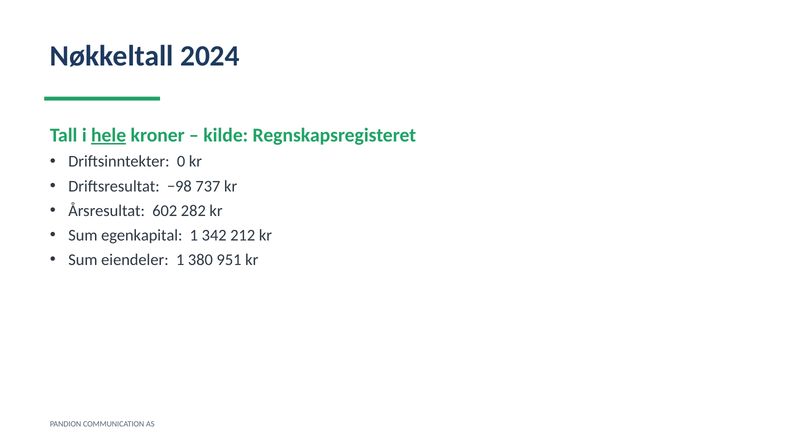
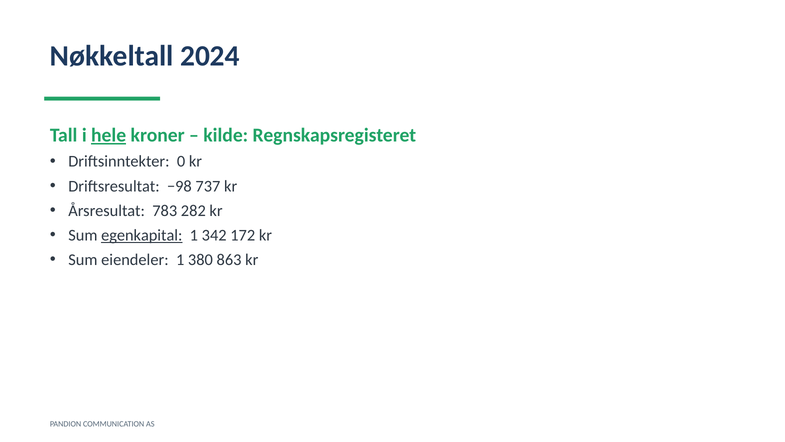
602: 602 -> 783
egenkapital underline: none -> present
212: 212 -> 172
951: 951 -> 863
